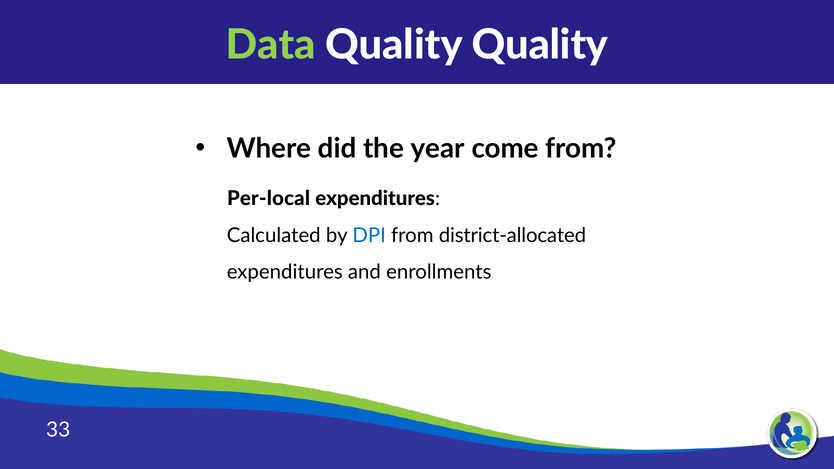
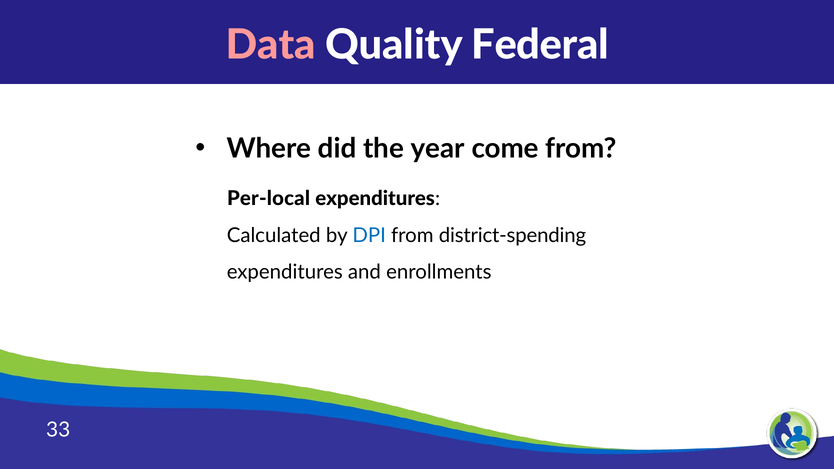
Data colour: light green -> pink
Quality Quality: Quality -> Federal
district-allocated: district-allocated -> district-spending
